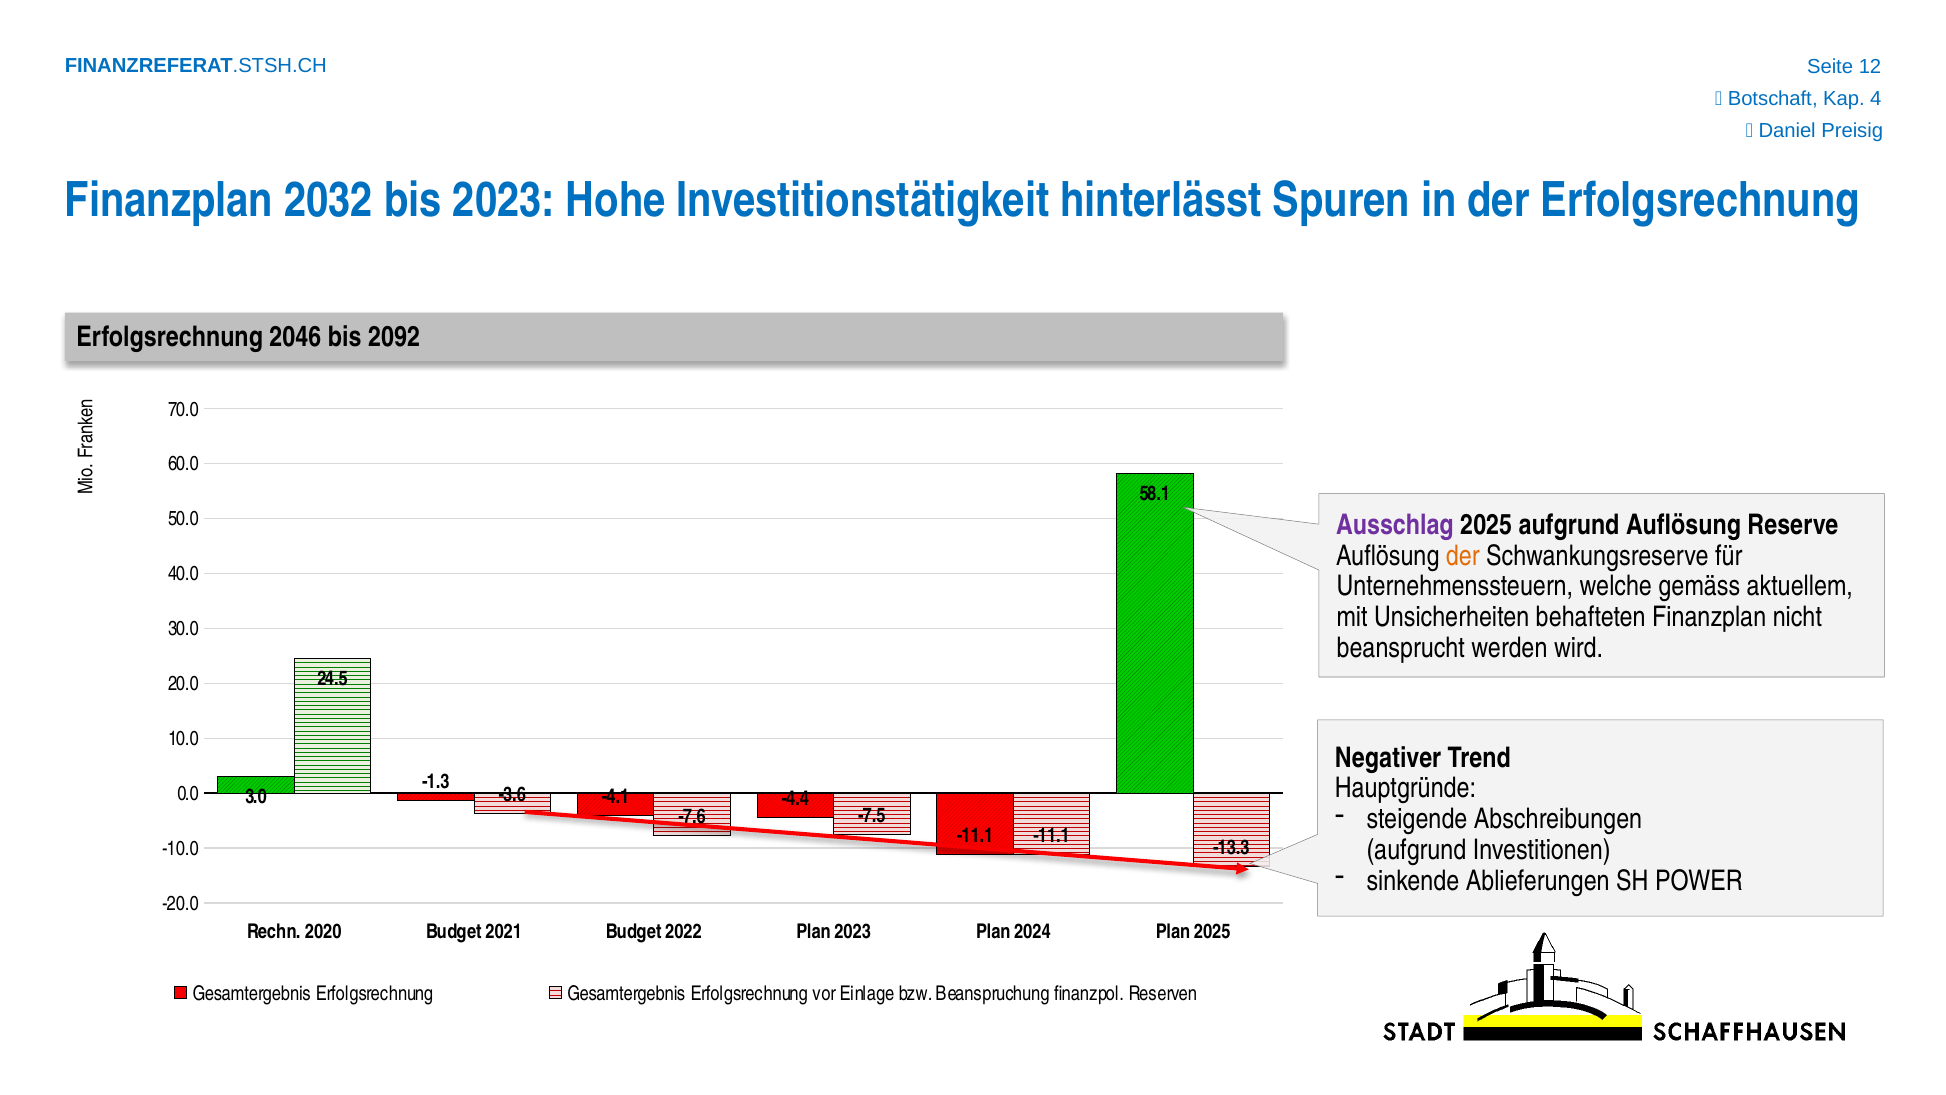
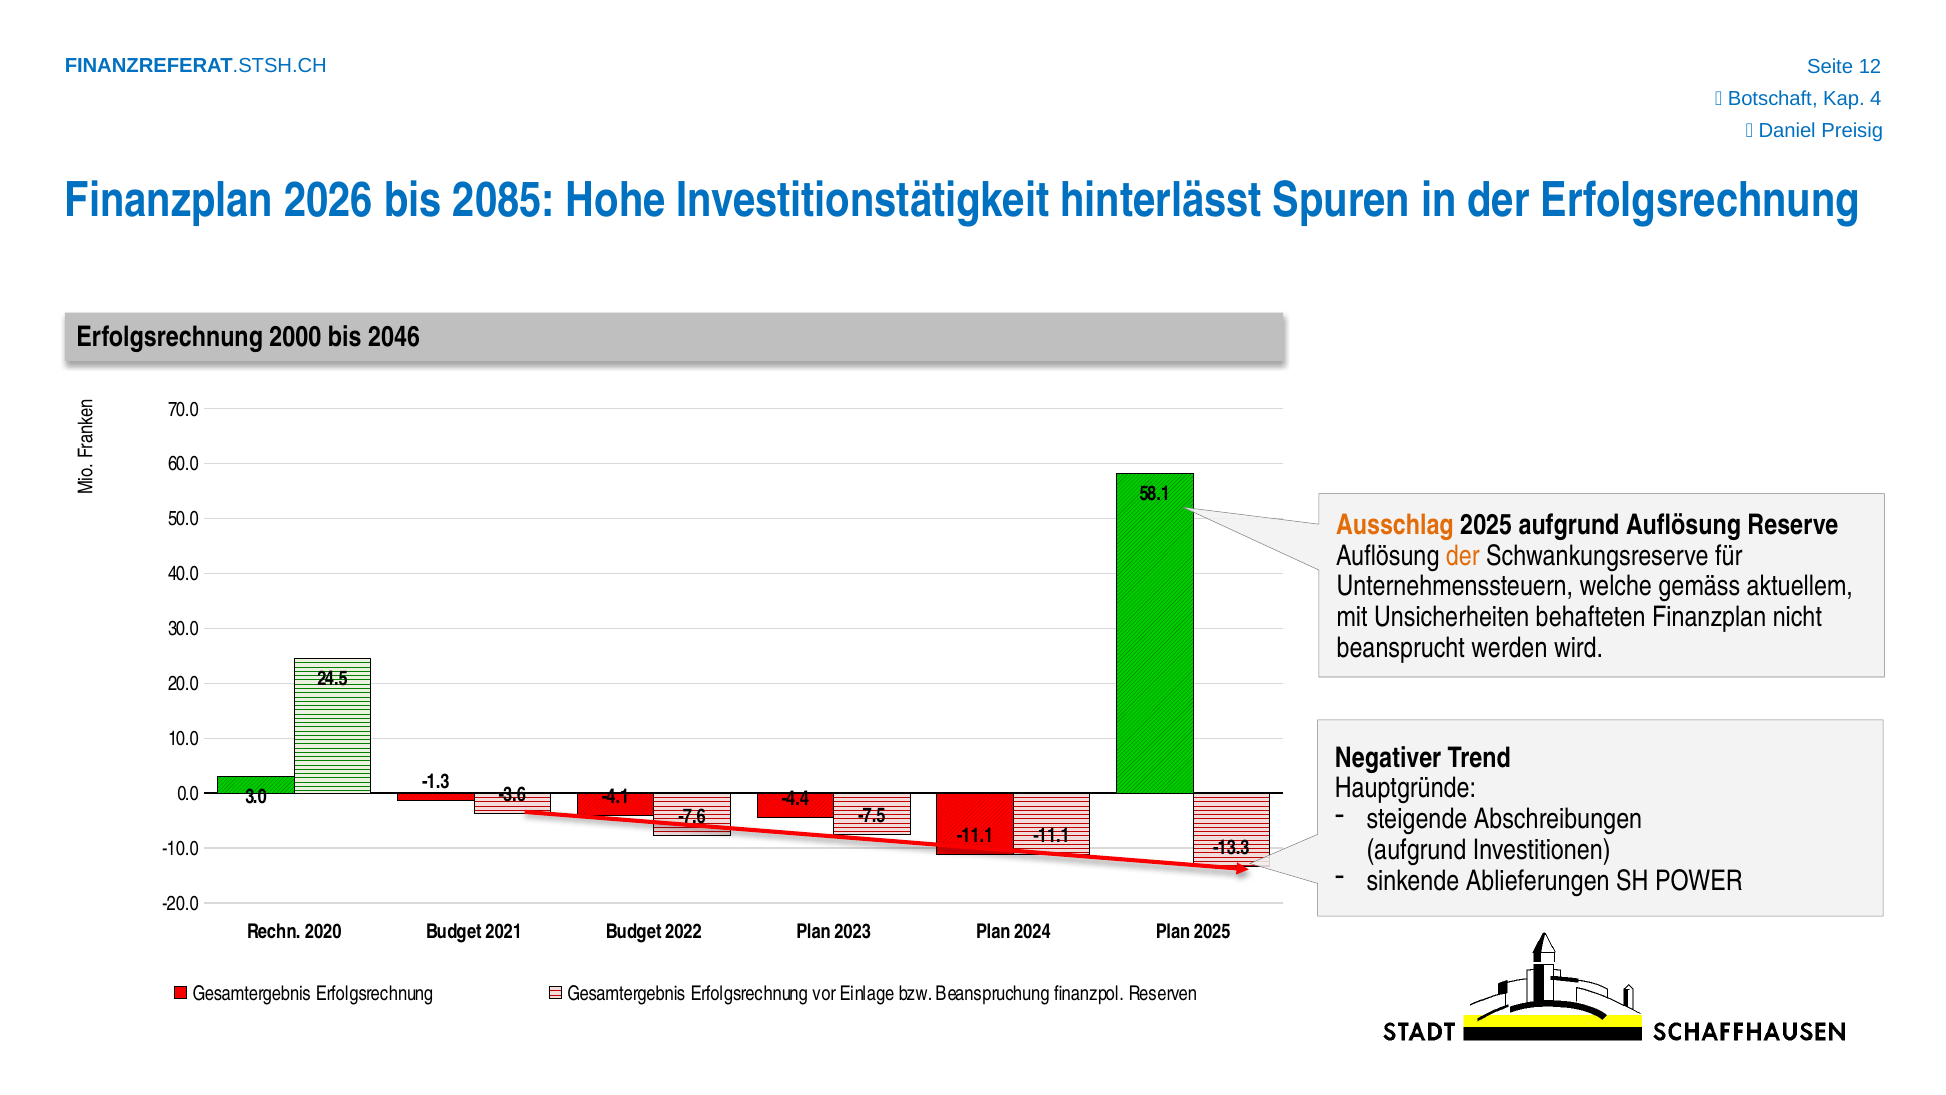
2032: 2032 -> 2026
bis 2023: 2023 -> 2085
2046: 2046 -> 2000
2092: 2092 -> 2046
Ausschlag colour: purple -> orange
